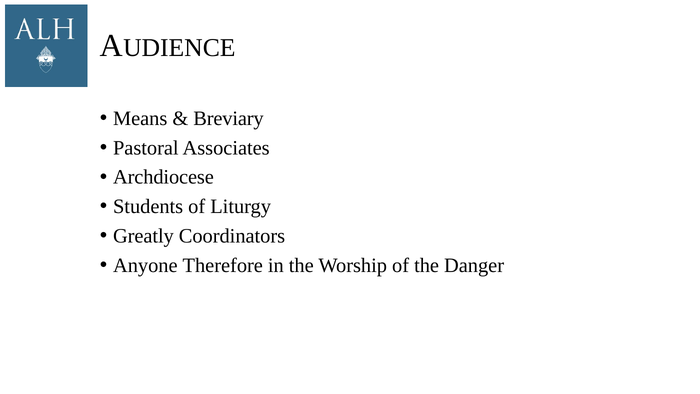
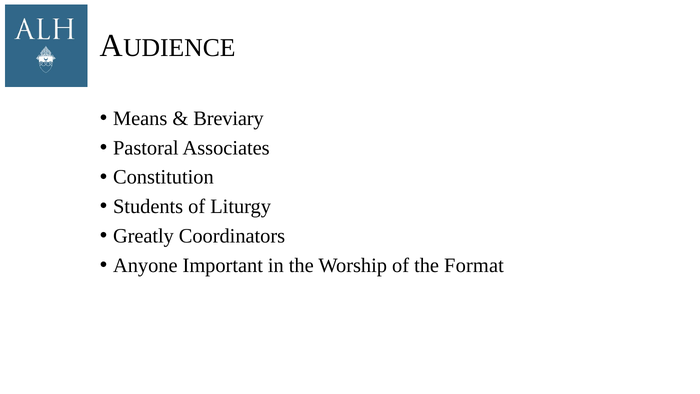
Archdiocese: Archdiocese -> Constitution
Therefore: Therefore -> Important
Danger: Danger -> Format
